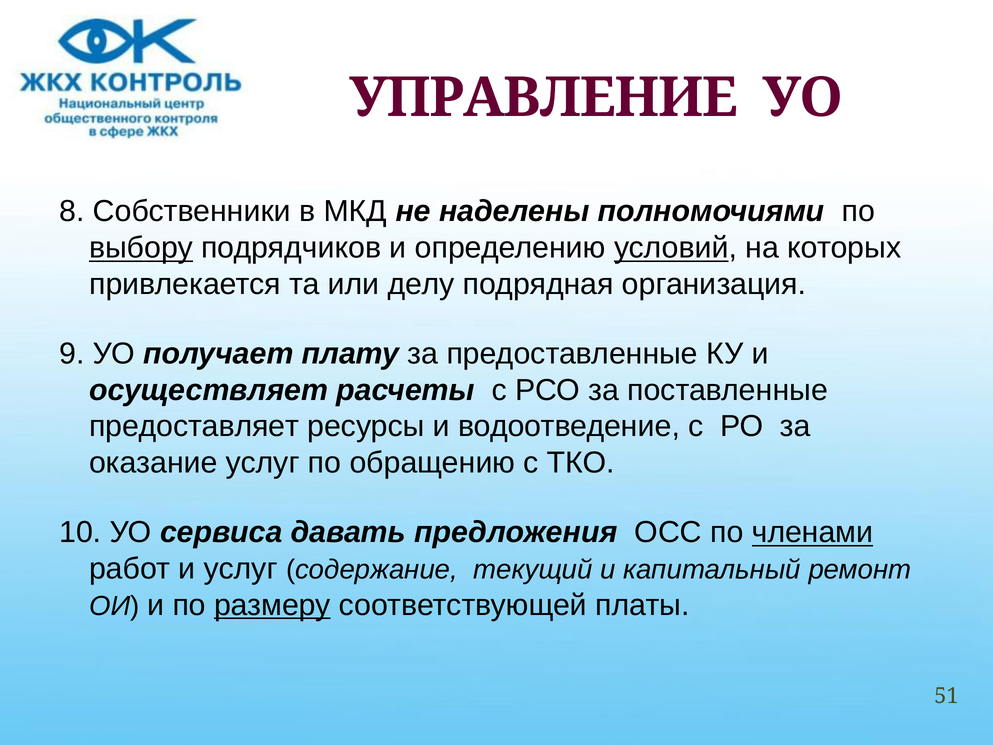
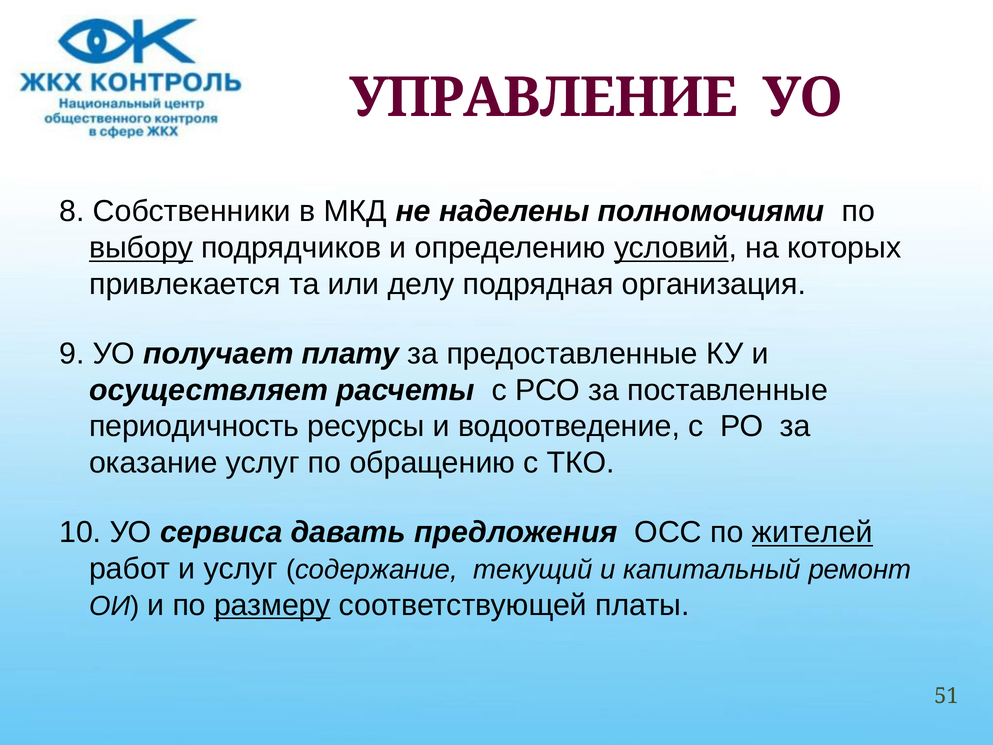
предоставляет: предоставляет -> периодичность
членами: членами -> жителей
